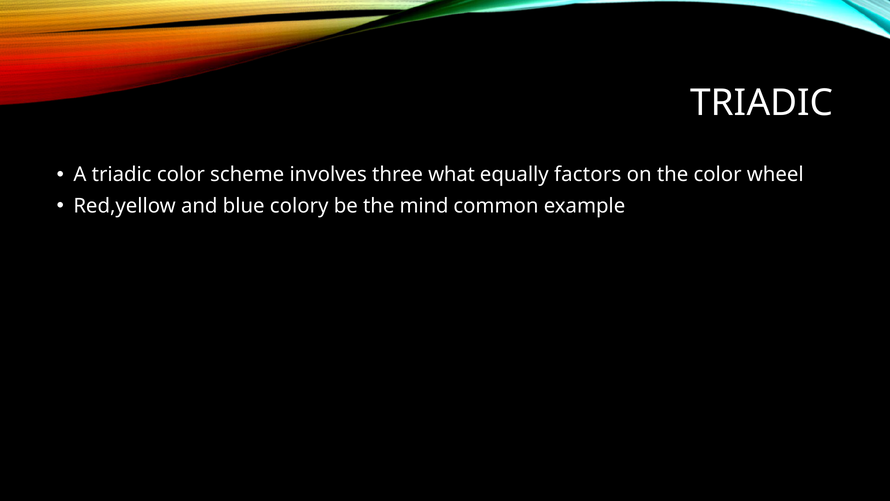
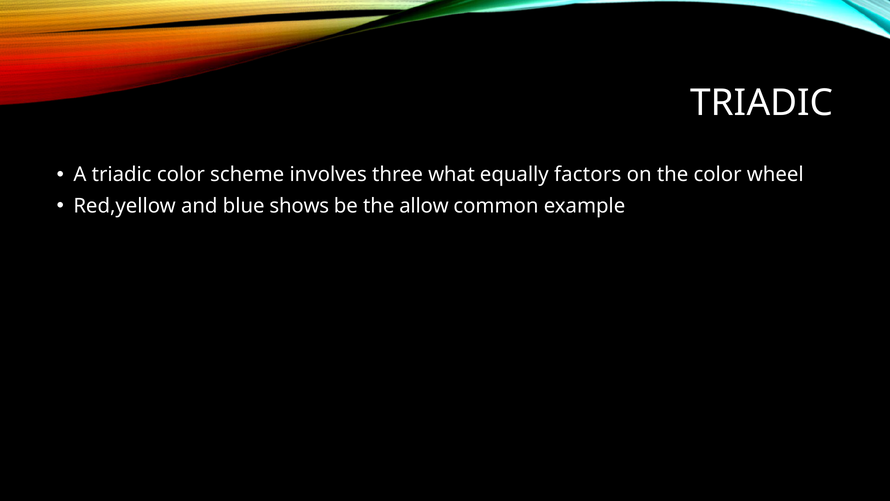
colory: colory -> shows
mind: mind -> allow
